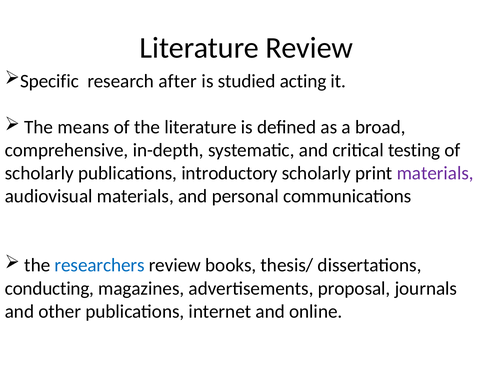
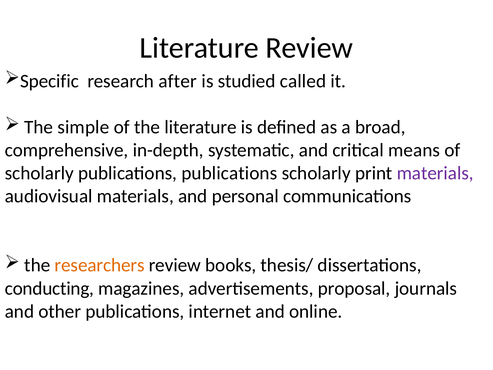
acting: acting -> called
means: means -> simple
testing: testing -> means
publications introductory: introductory -> publications
researchers colour: blue -> orange
